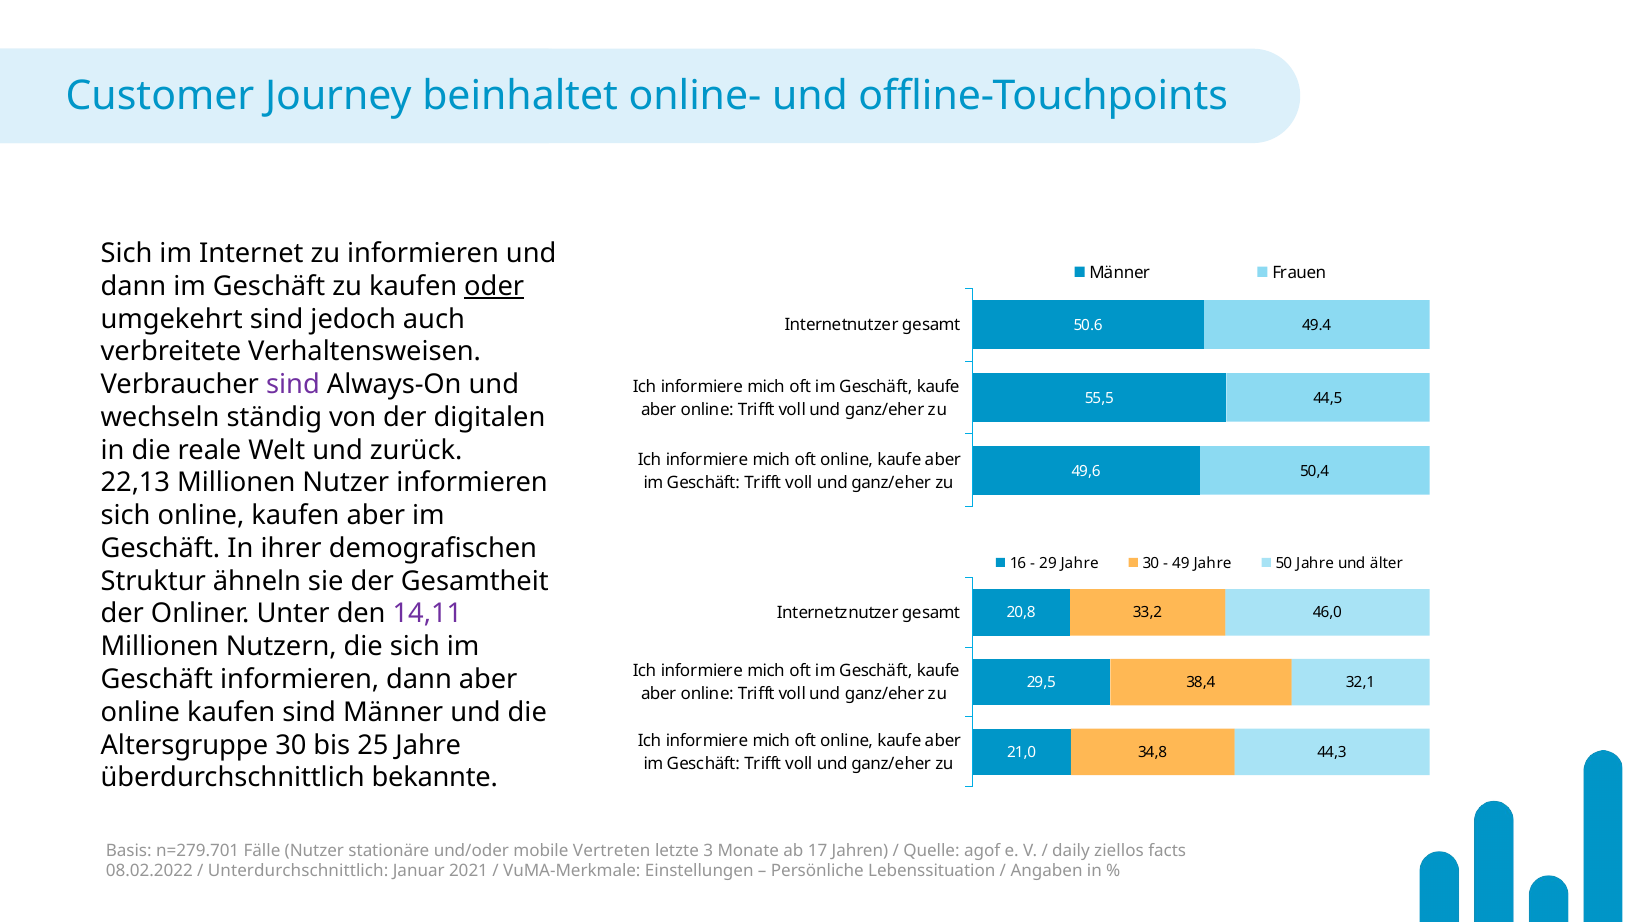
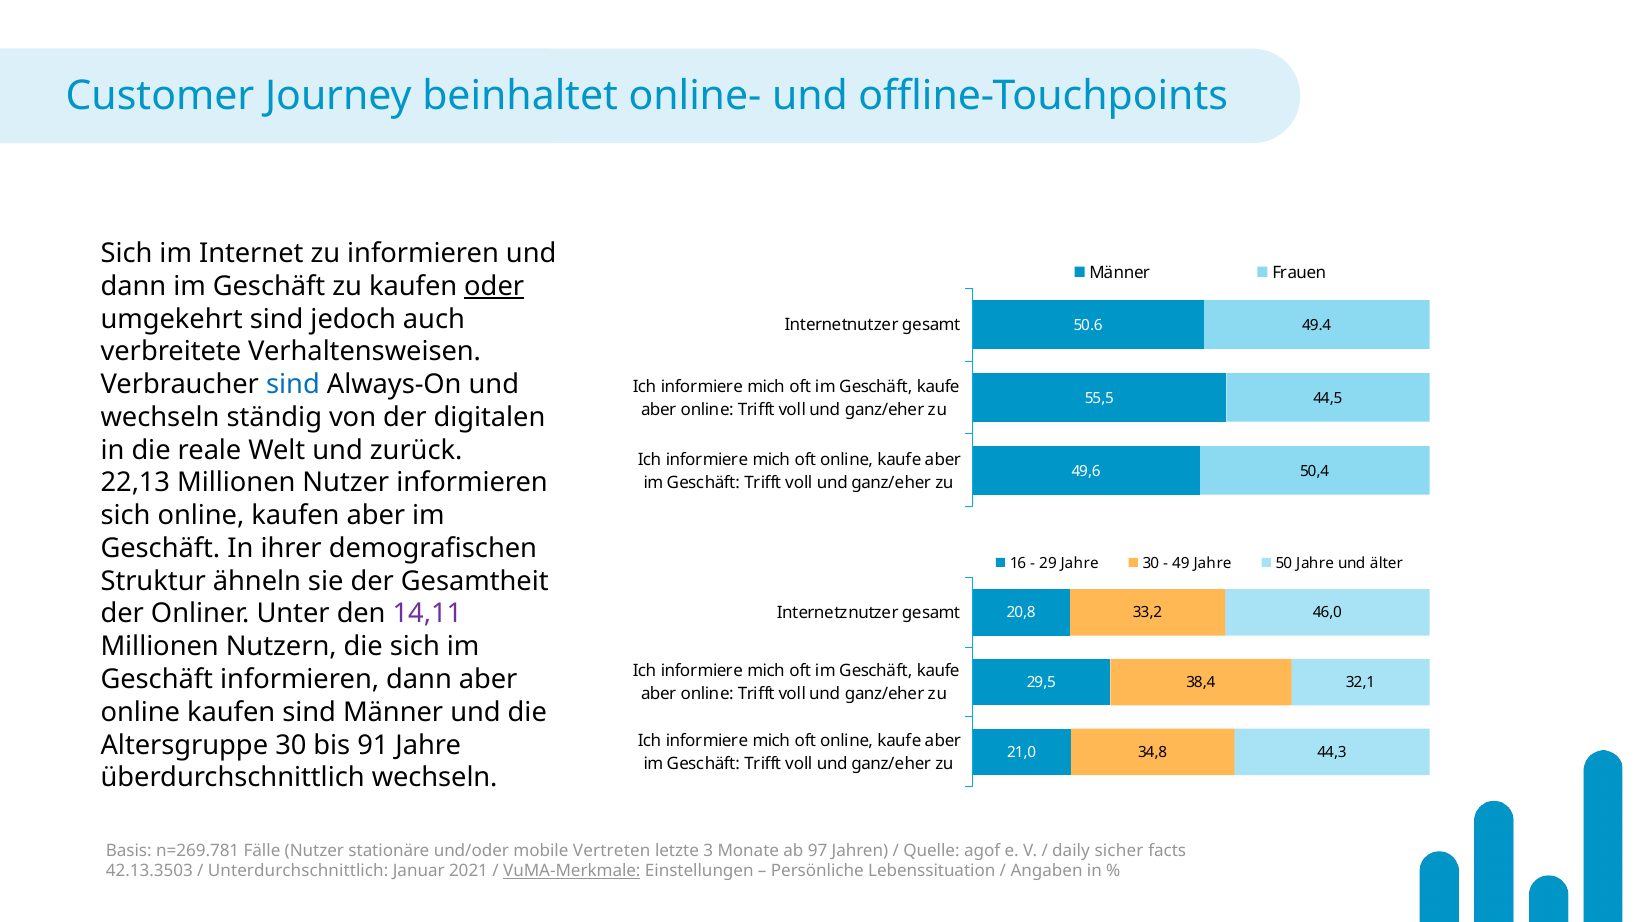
sind at (293, 385) colour: purple -> blue
25: 25 -> 91
überdurchschnittlich bekannte: bekannte -> wechseln
n=279.701: n=279.701 -> n=269.781
17: 17 -> 97
ziellos: ziellos -> sicher
08.02.2022: 08.02.2022 -> 42.13.3503
VuMA-Merkmale underline: none -> present
